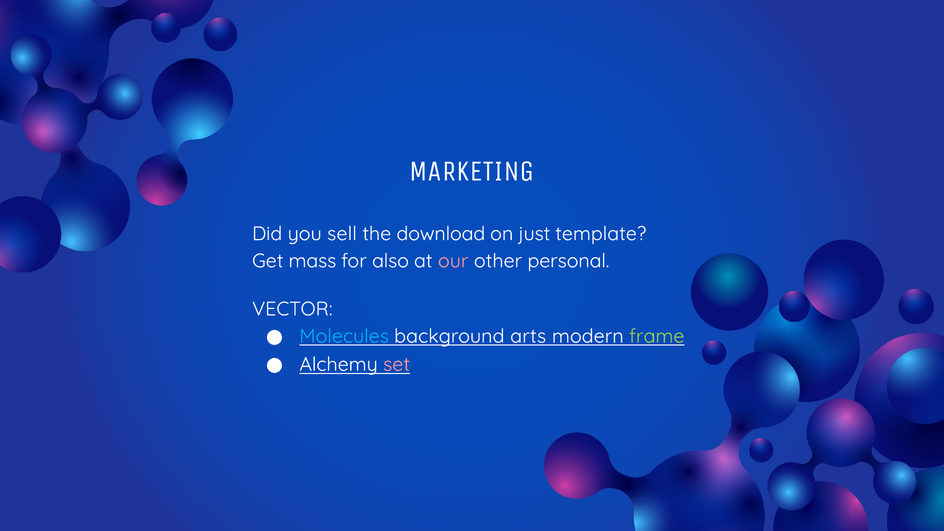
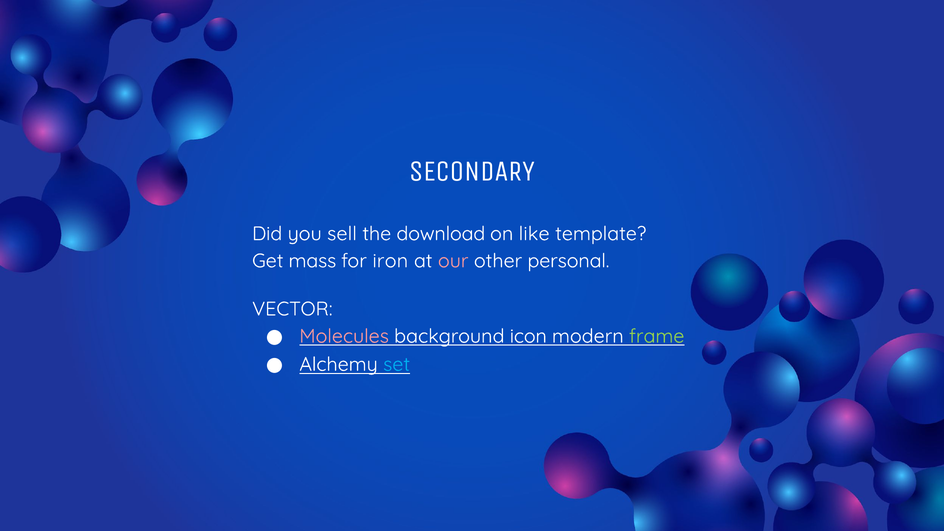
MARKETING: MARKETING -> SECONDARY
just: just -> like
also: also -> iron
Molecules colour: light blue -> pink
arts: arts -> icon
set colour: pink -> light blue
